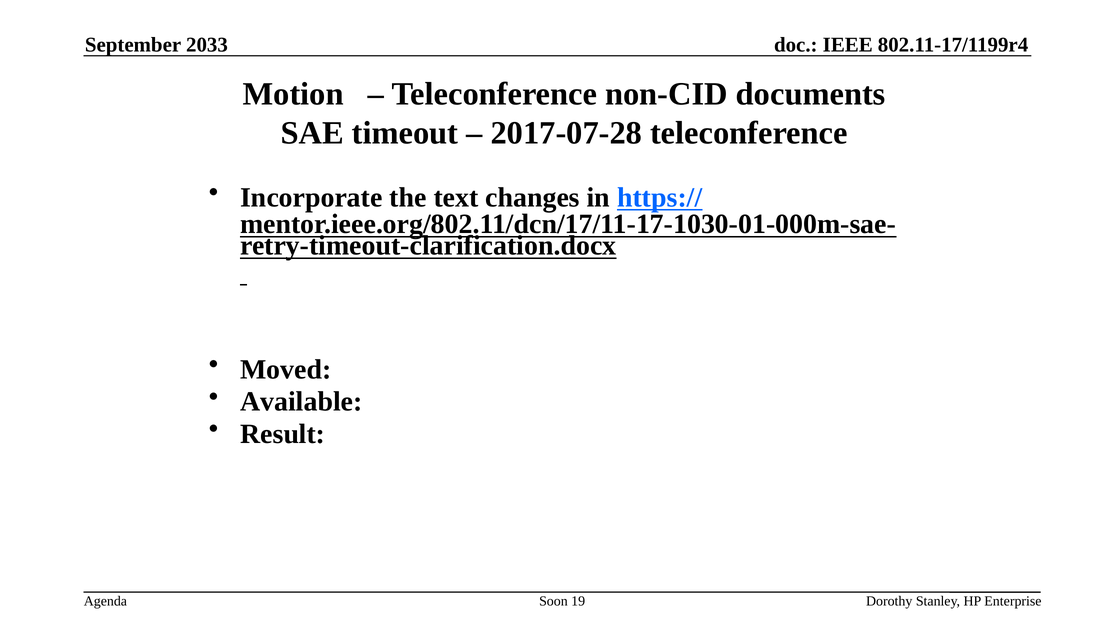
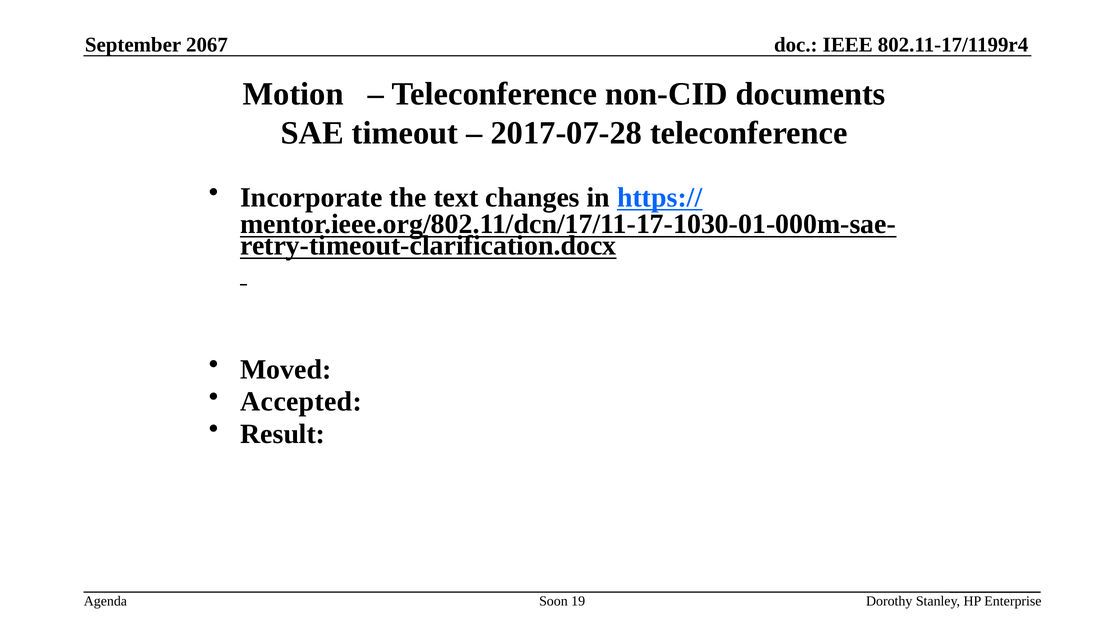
2033: 2033 -> 2067
Available: Available -> Accepted
